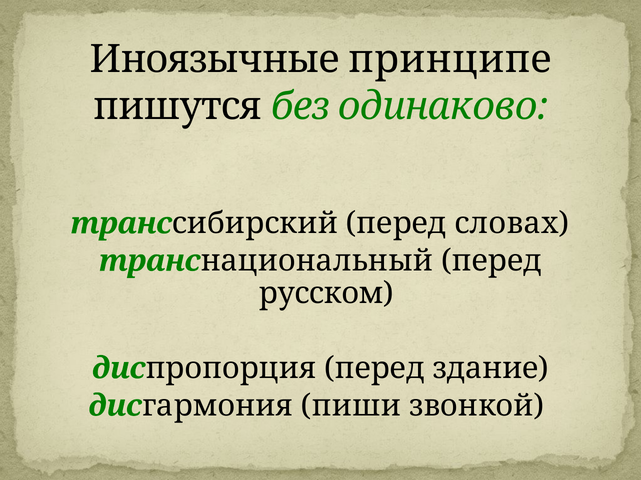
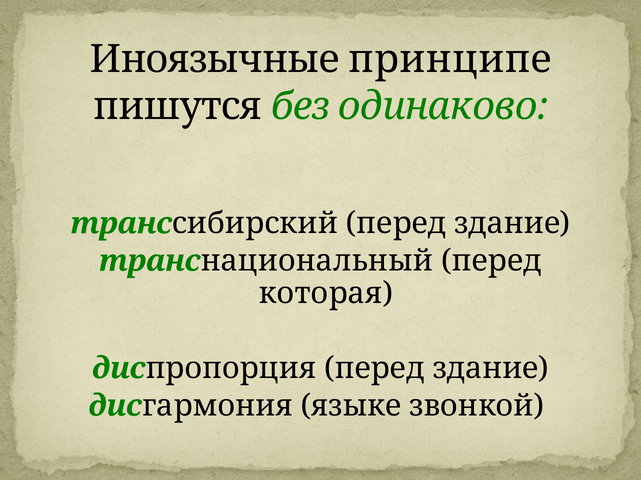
транссибирский перед словах: словах -> здание
русском: русском -> которая
пиши: пиши -> языке
